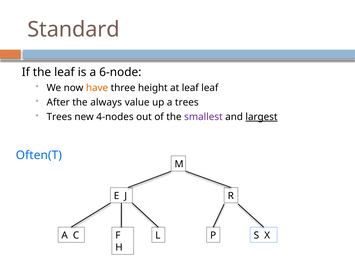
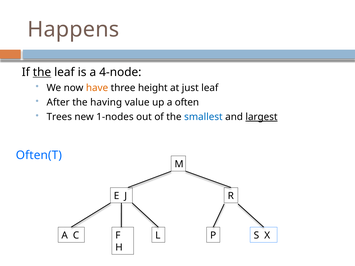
Standard: Standard -> Happens
the at (42, 72) underline: none -> present
6-node: 6-node -> 4-node
at leaf: leaf -> just
always: always -> having
a trees: trees -> often
4-nodes: 4-nodes -> 1-nodes
smallest colour: purple -> blue
